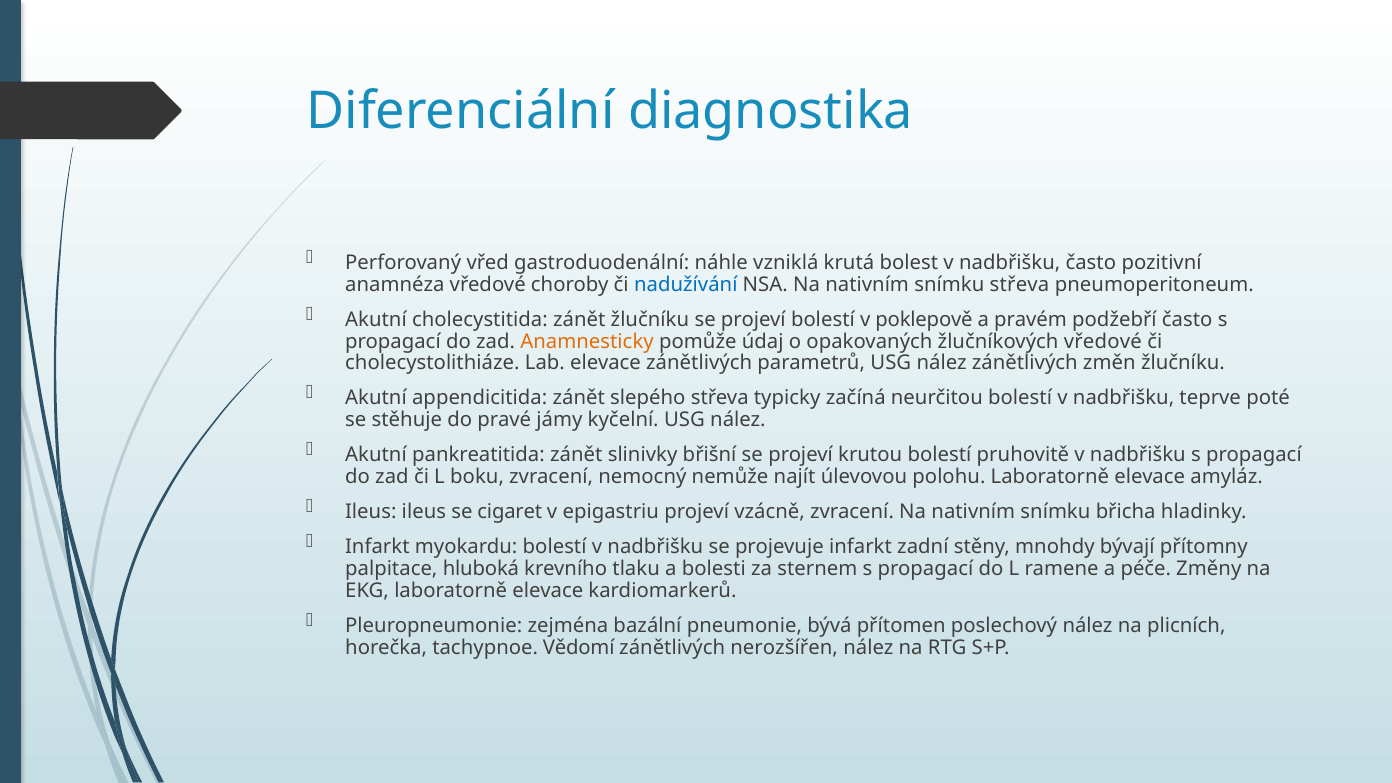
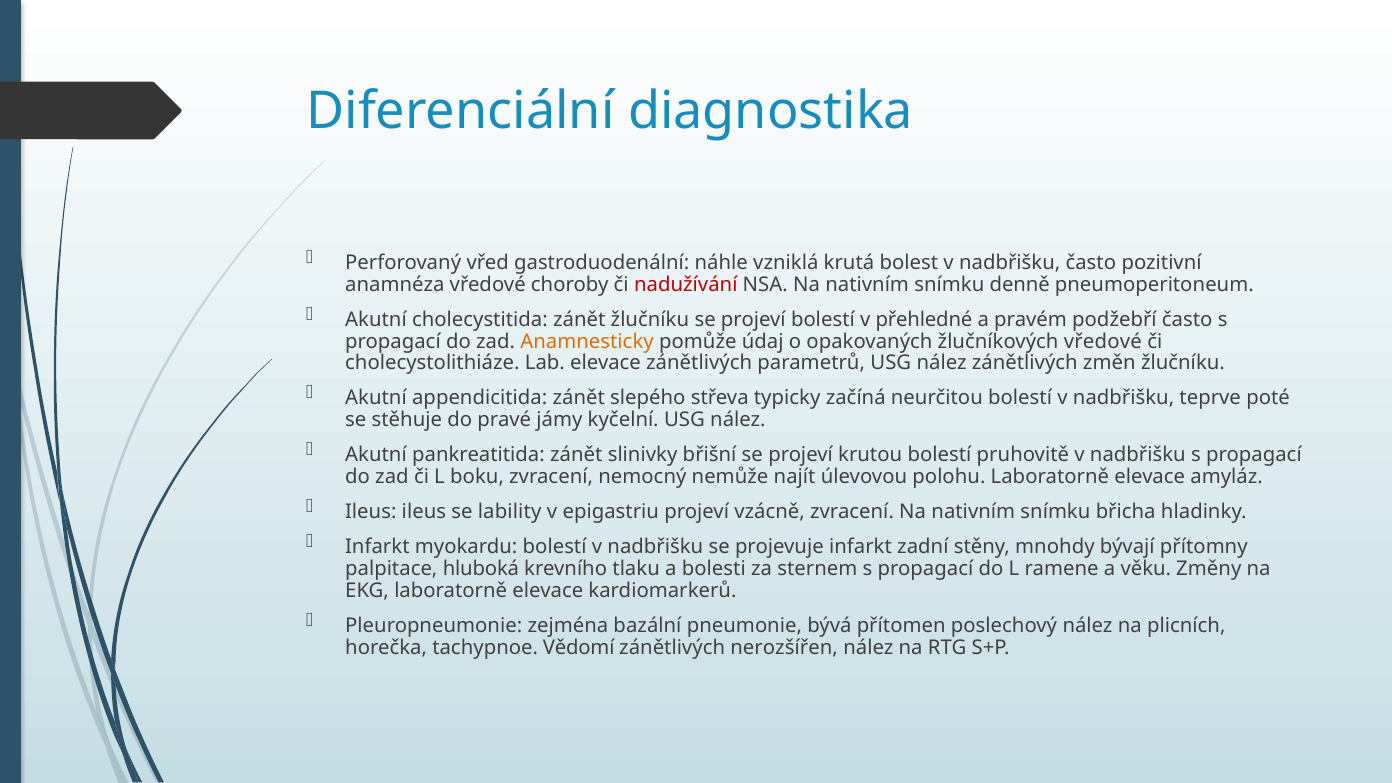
nadužívání colour: blue -> red
snímku střeva: střeva -> denně
poklepově: poklepově -> přehledné
cigaret: cigaret -> lability
péče: péče -> věku
